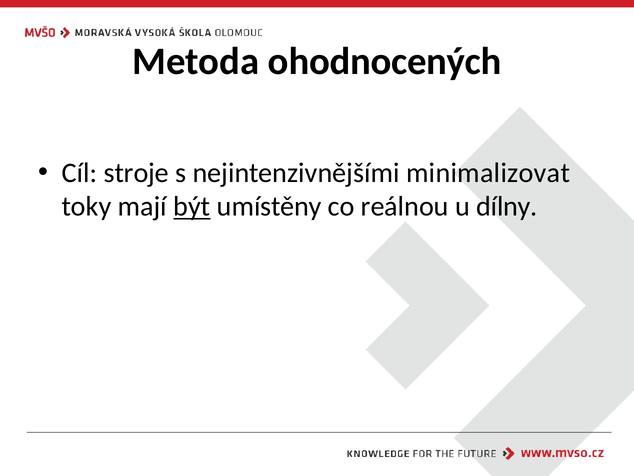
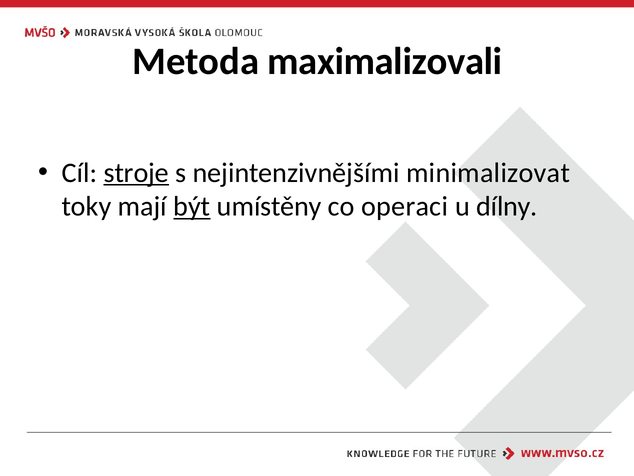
ohodnocených: ohodnocených -> maximalizovali
stroje underline: none -> present
reálnou: reálnou -> operaci
